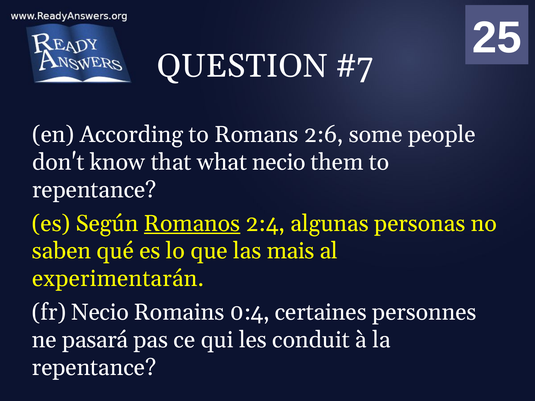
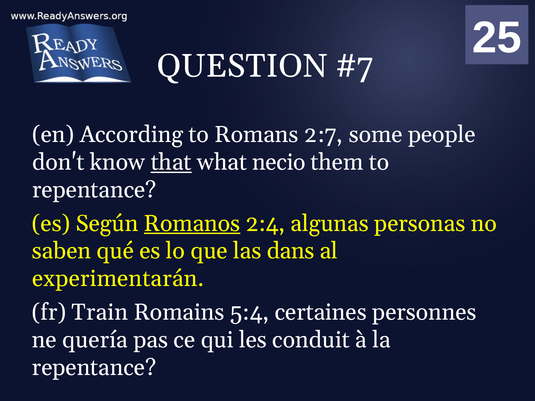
2:6: 2:6 -> 2:7
that underline: none -> present
mais: mais -> dans
fr Necio: Necio -> Train
0:4: 0:4 -> 5:4
pasará: pasará -> quería
